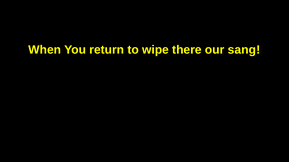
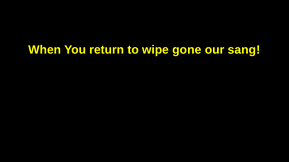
there: there -> gone
